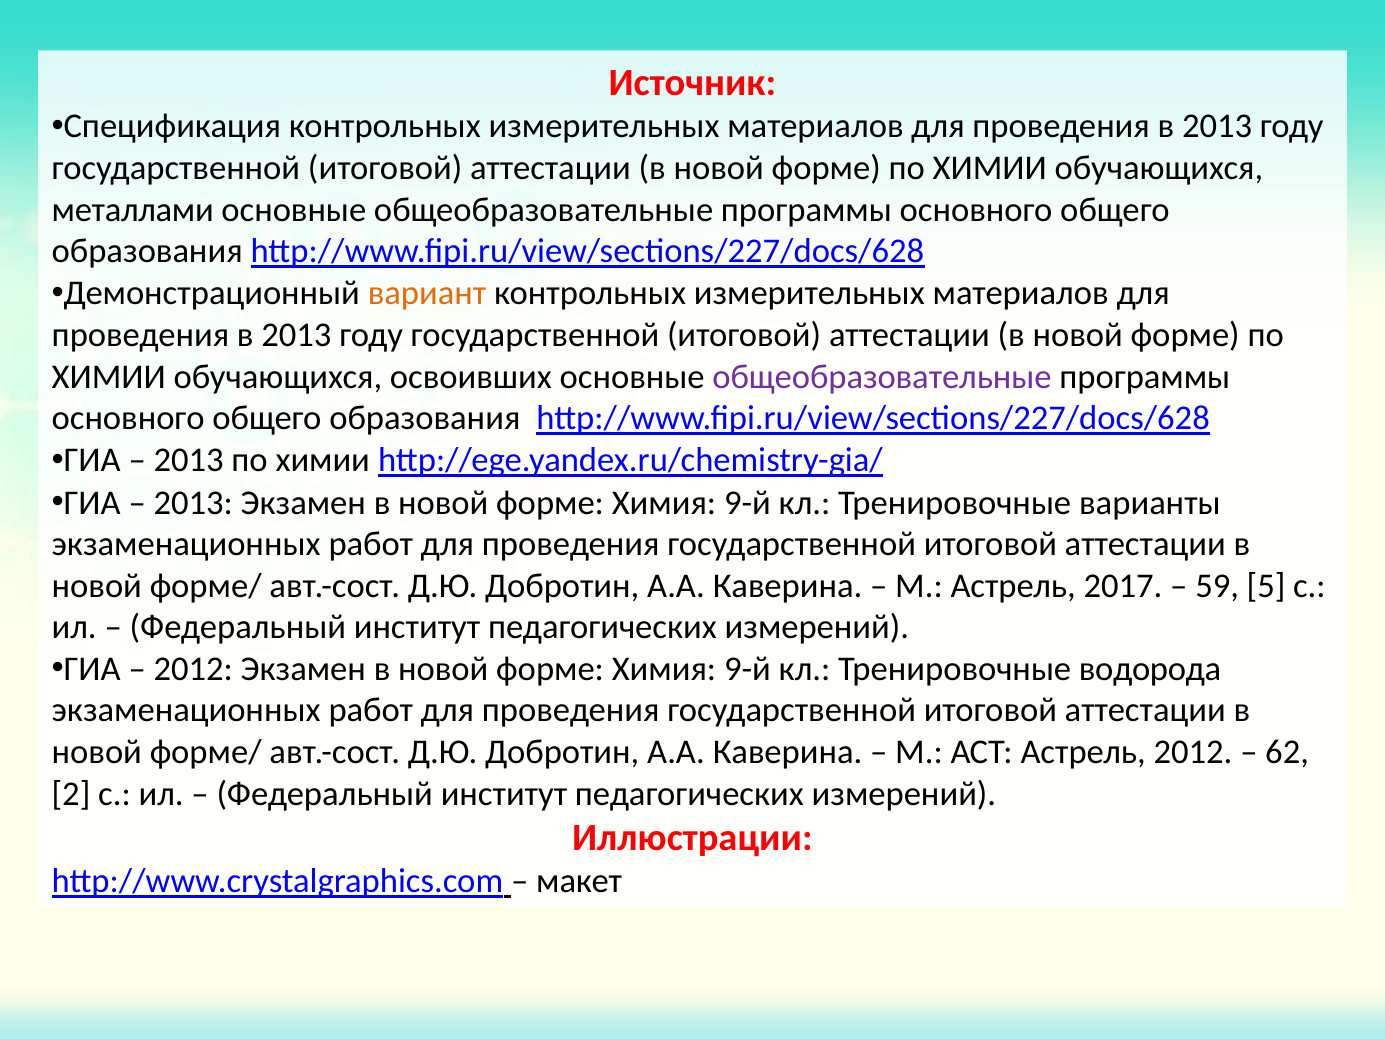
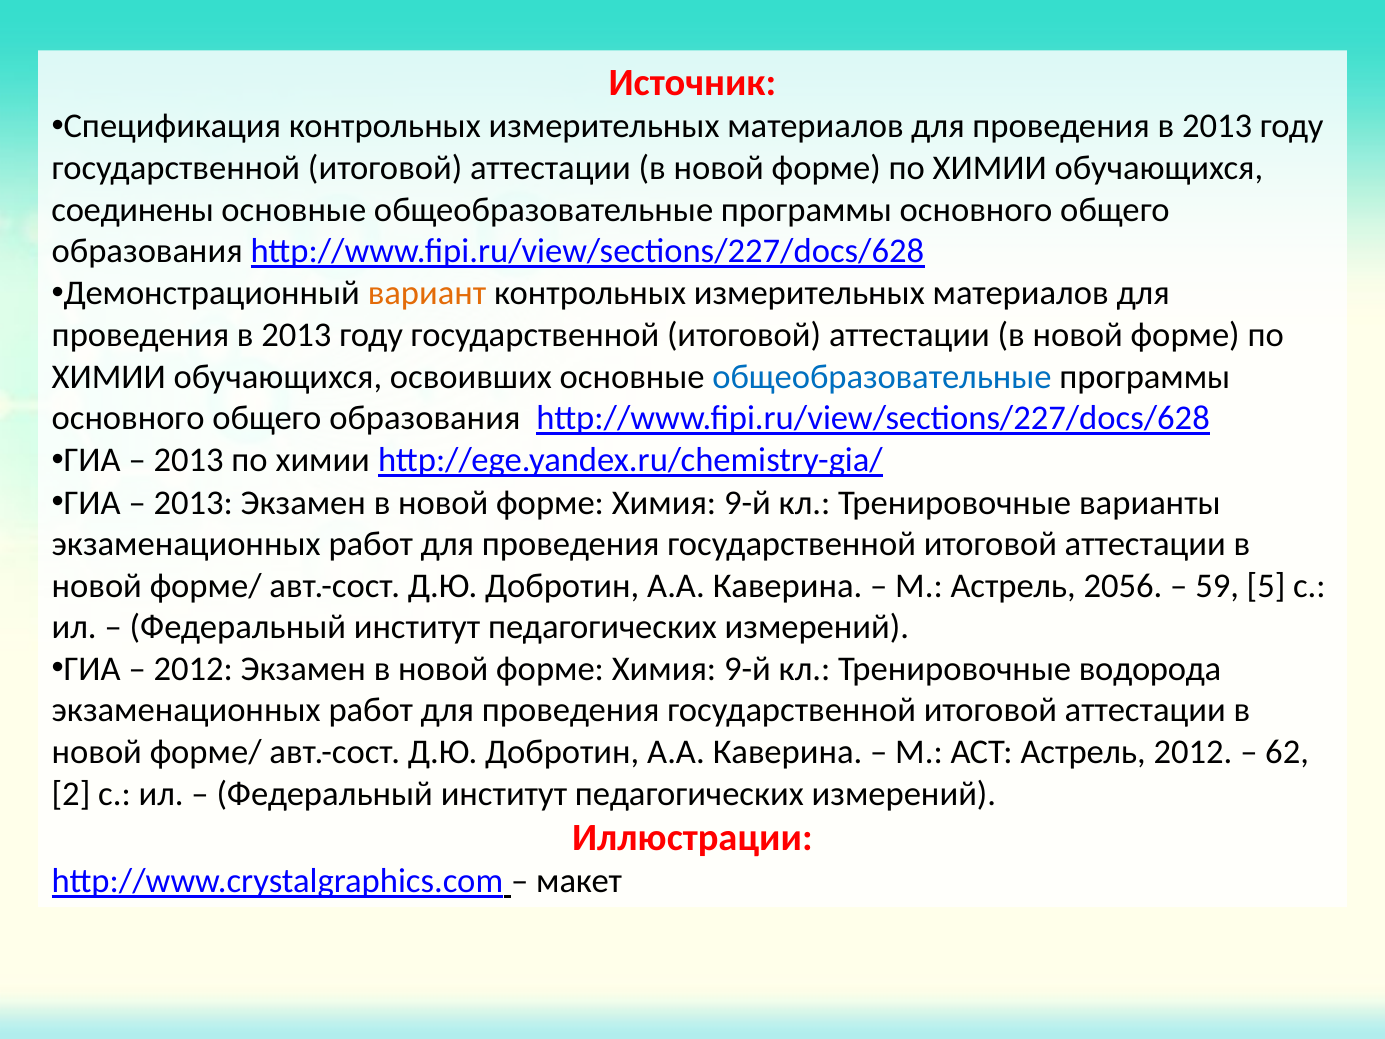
металлами: металлами -> соединены
общеобразовательные at (882, 377) colour: purple -> blue
2017: 2017 -> 2056
